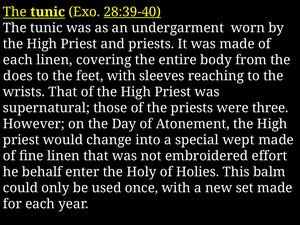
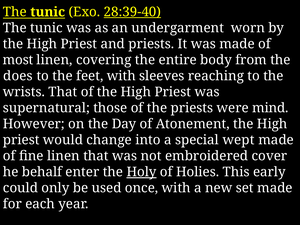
each at (18, 60): each -> most
three: three -> mind
effort: effort -> cover
Holy underline: none -> present
balm: balm -> early
